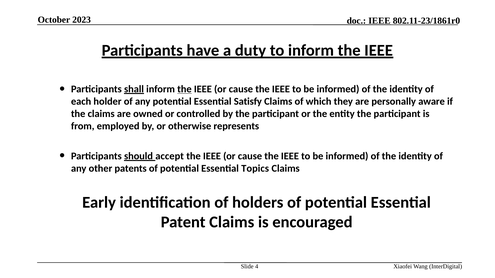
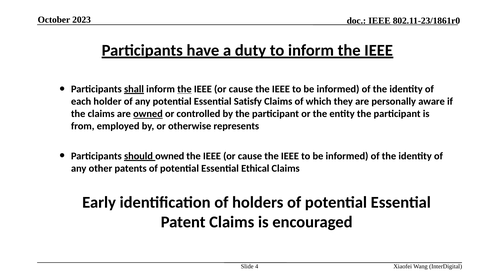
owned at (148, 114) underline: none -> present
should accept: accept -> owned
Topics: Topics -> Ethical
